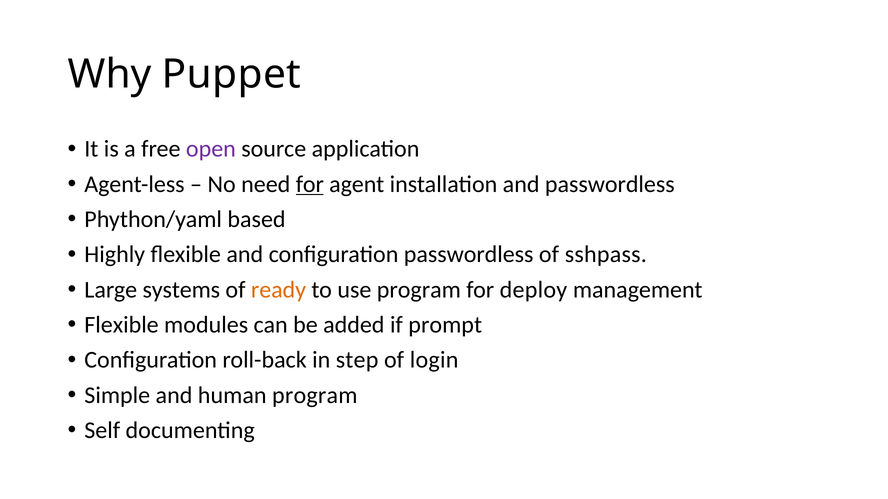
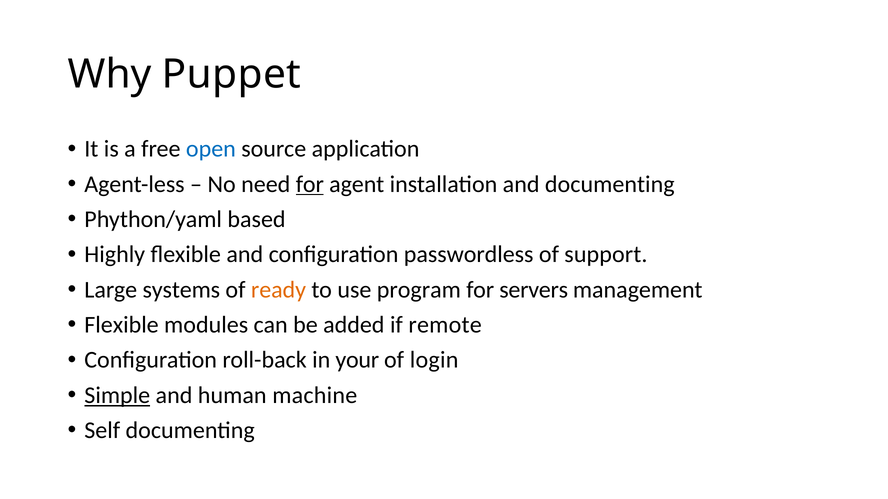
open colour: purple -> blue
and passwordless: passwordless -> documenting
sshpass: sshpass -> support
deploy: deploy -> servers
prompt: prompt -> remote
step: step -> your
Simple underline: none -> present
human program: program -> machine
